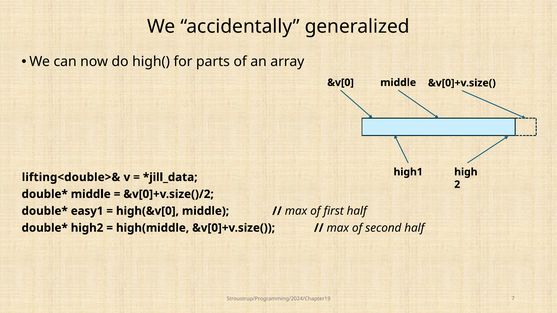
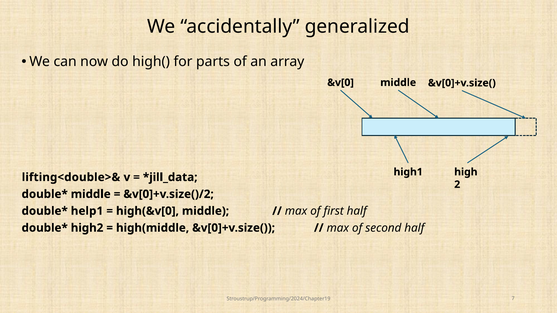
easy1: easy1 -> help1
